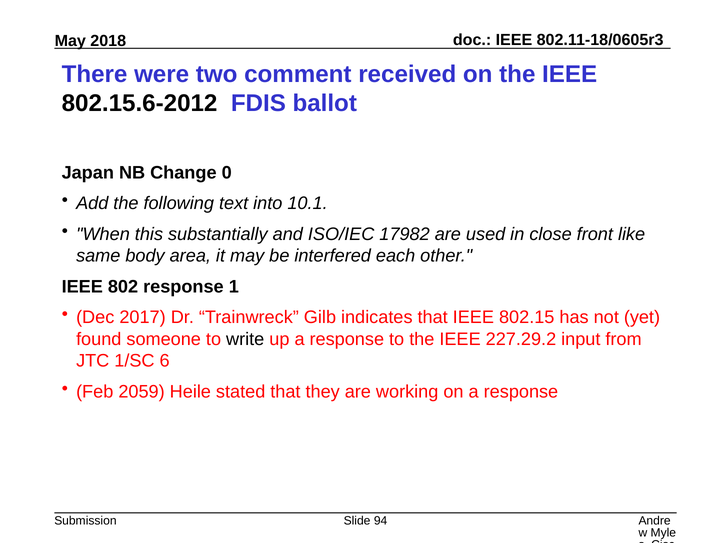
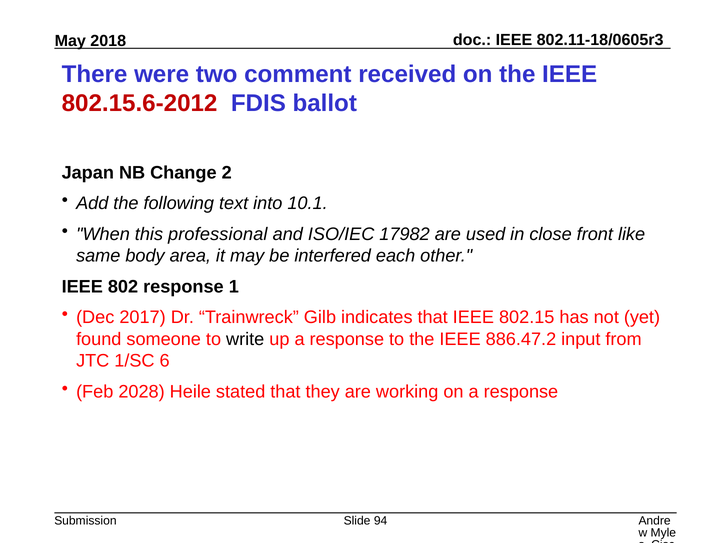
802.15.6-2012 colour: black -> red
0: 0 -> 2
substantially: substantially -> professional
227.29.2: 227.29.2 -> 886.47.2
2059: 2059 -> 2028
